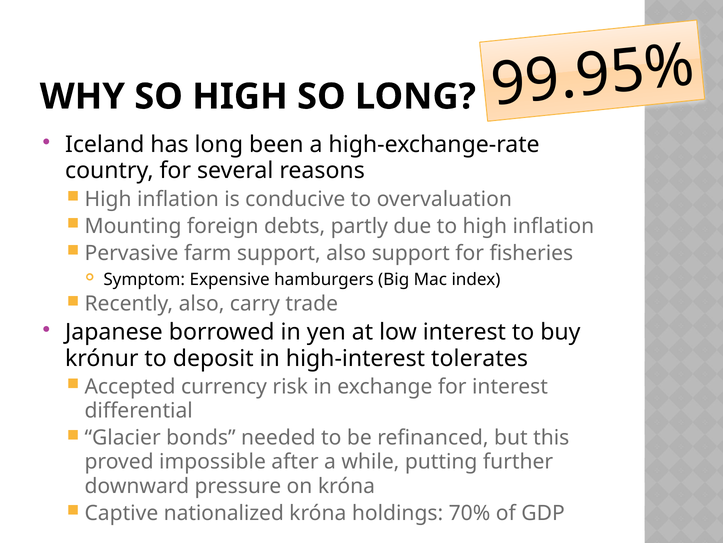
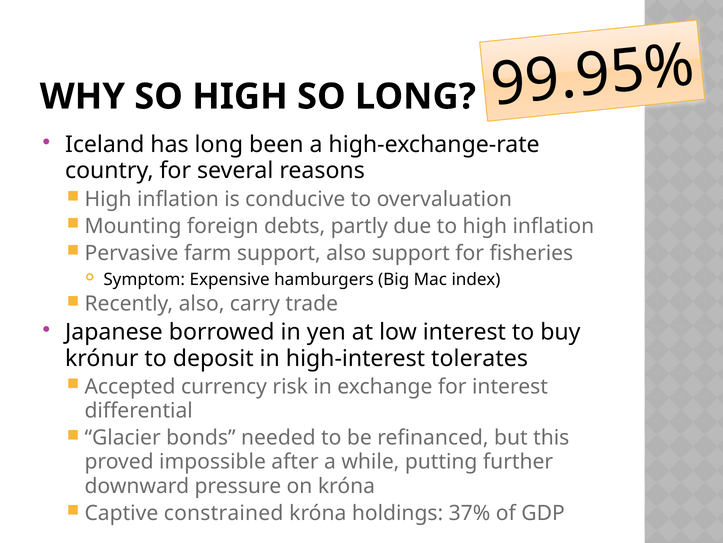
nationalized: nationalized -> constrained
70%: 70% -> 37%
